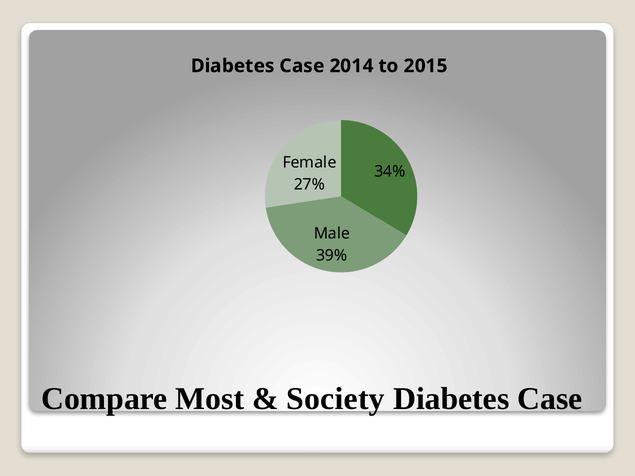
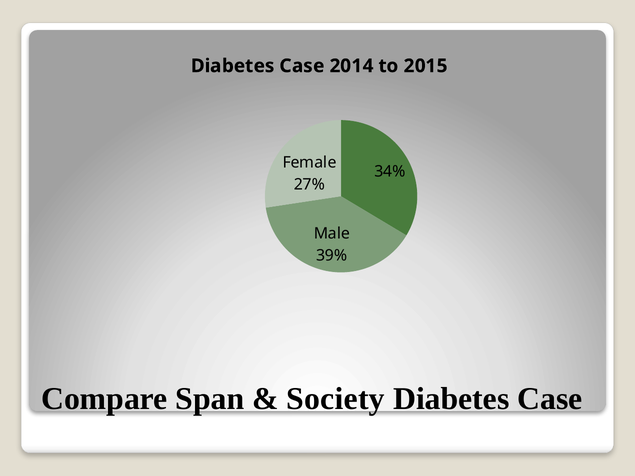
Most: Most -> Span
